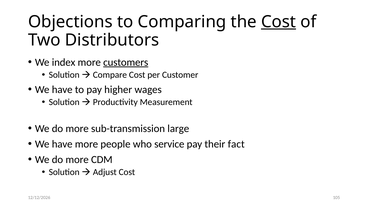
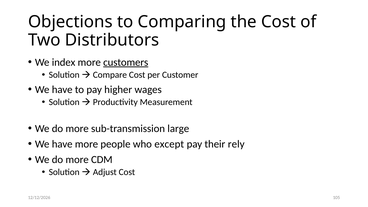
Cost at (279, 22) underline: present -> none
service: service -> except
fact: fact -> rely
